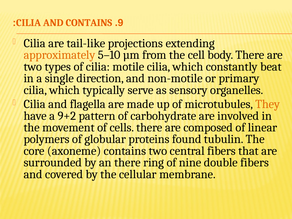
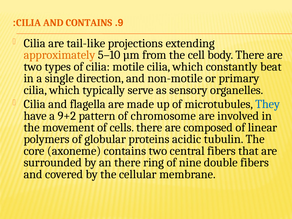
They colour: orange -> blue
carbohydrate: carbohydrate -> chromosome
found: found -> acidic
